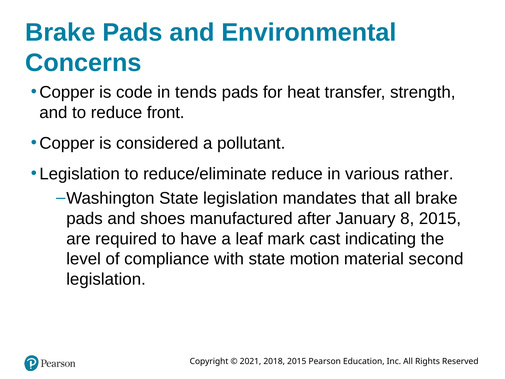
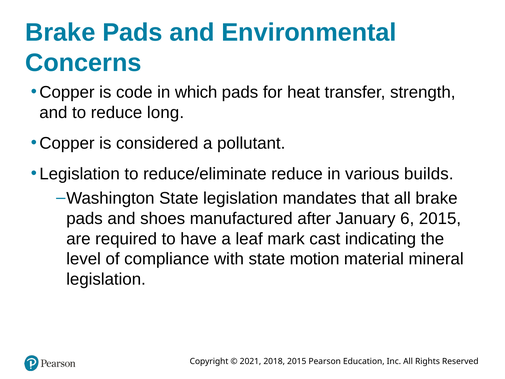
tends: tends -> which
front: front -> long
rather: rather -> builds
8: 8 -> 6
second: second -> mineral
